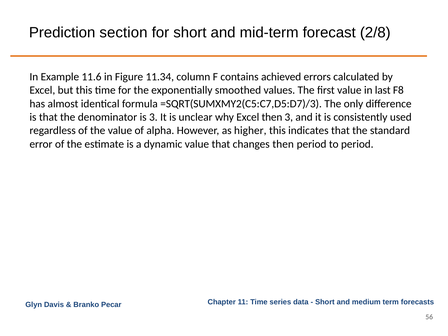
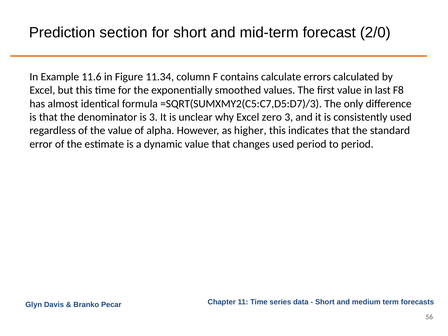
2/8: 2/8 -> 2/0
achieved: achieved -> calculate
Excel then: then -> zero
changes then: then -> used
